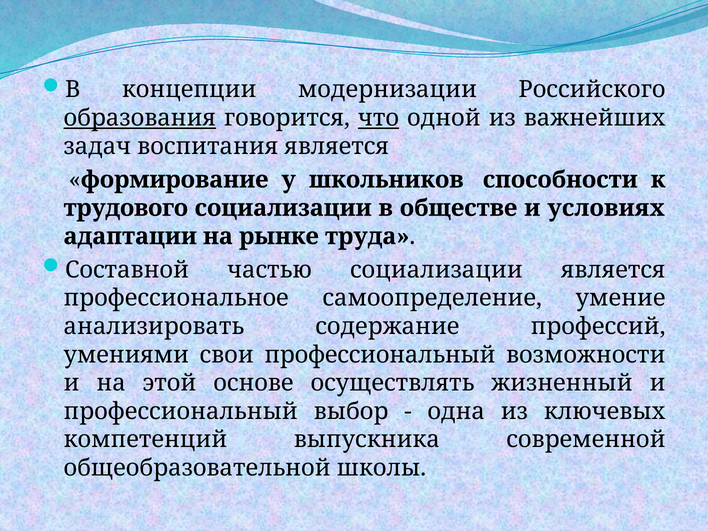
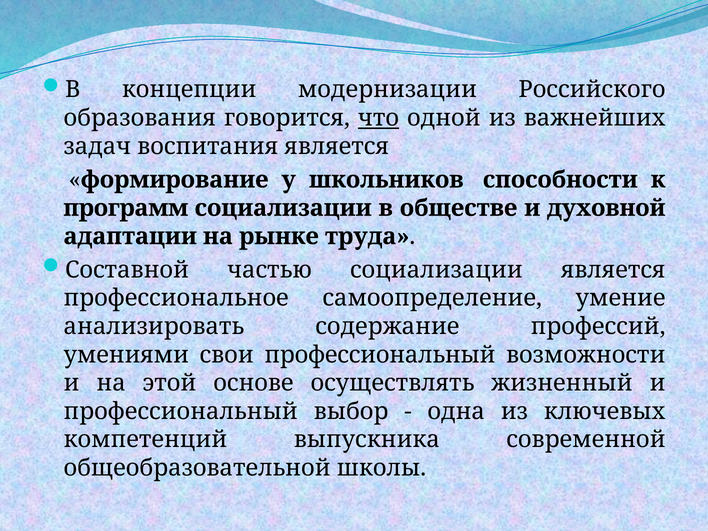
образования underline: present -> none
трудового: трудового -> программ
условиях: условиях -> духовной
